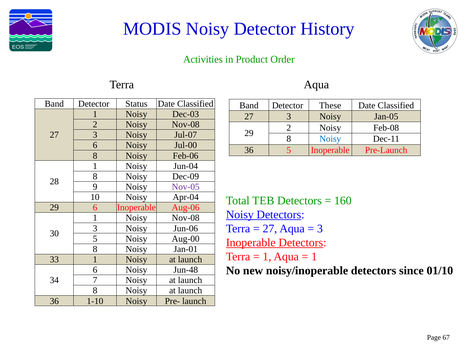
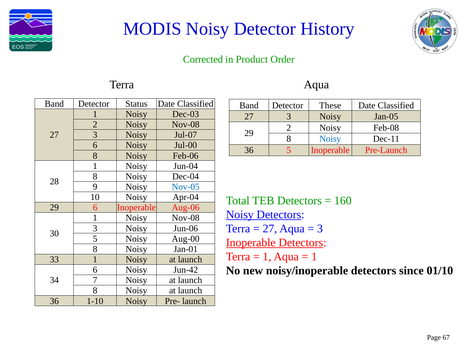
Activities: Activities -> Corrected
Dec-09: Dec-09 -> Dec-04
Nov-05 colour: purple -> blue
Jun-48: Jun-48 -> Jun-42
